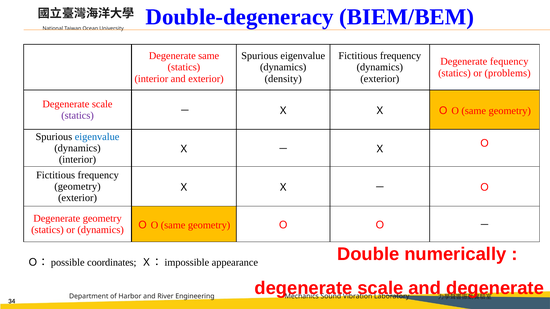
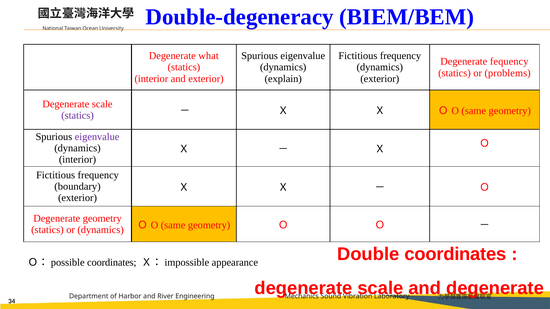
Degenerate same: same -> what
density: density -> explain
eigenvalue at (97, 137) colour: blue -> purple
geometry at (78, 187): geometry -> boundary
Double numerically: numerically -> coordinates
